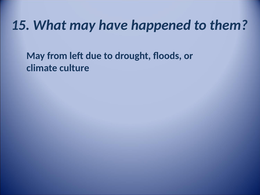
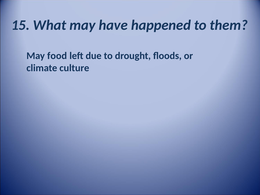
from: from -> food
